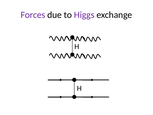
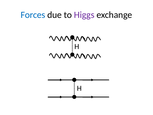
Forces colour: purple -> blue
